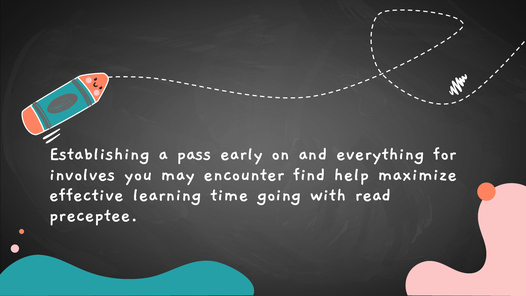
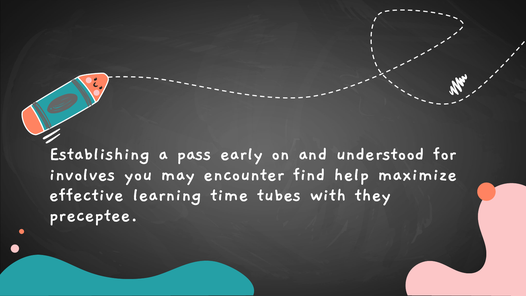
everything: everything -> understood
going: going -> tubes
read: read -> they
